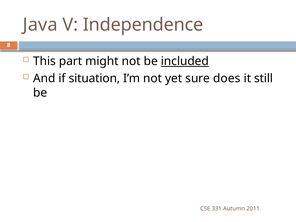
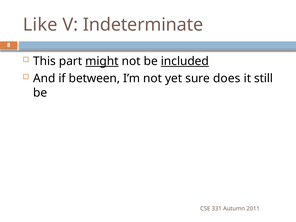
Java: Java -> Like
Independence: Independence -> Indeterminate
might underline: none -> present
situation: situation -> between
